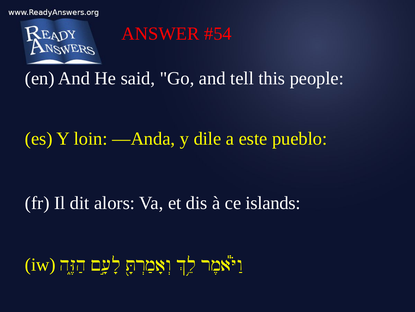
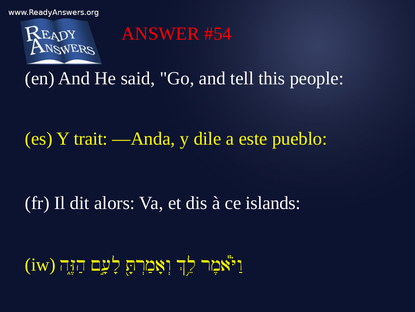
loin: loin -> trait
